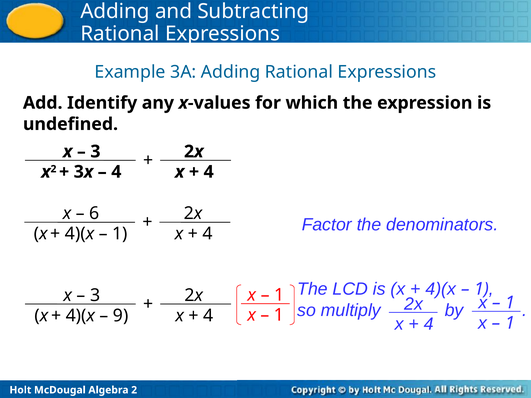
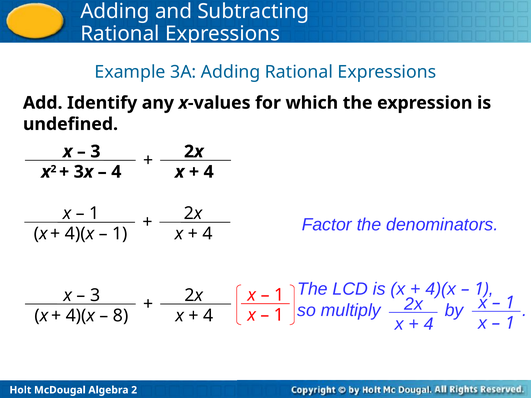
6 at (94, 214): 6 -> 1
9: 9 -> 8
